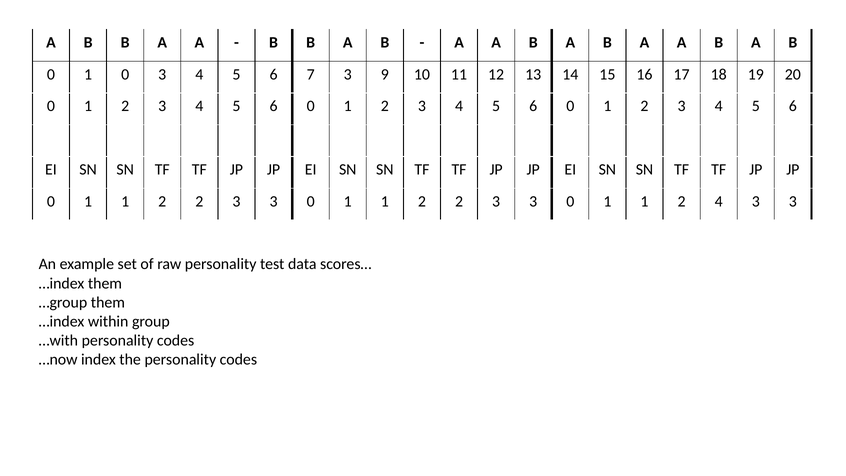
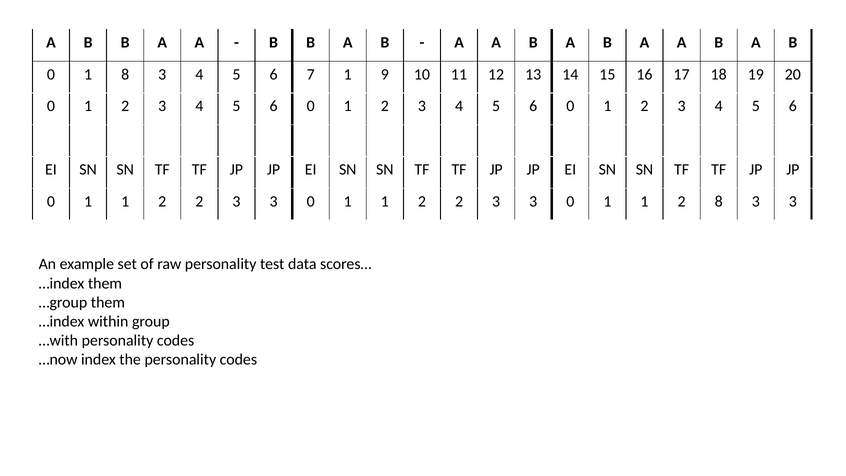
1 0: 0 -> 8
7 3: 3 -> 1
2 4: 4 -> 8
